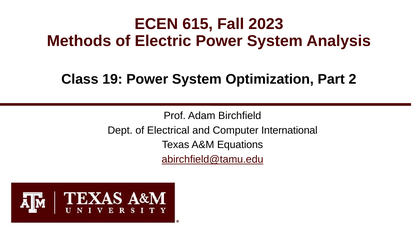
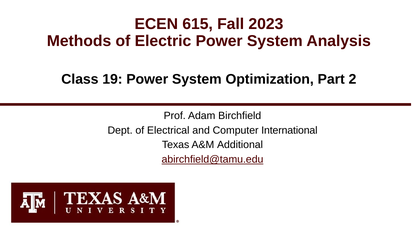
Equations: Equations -> Additional
